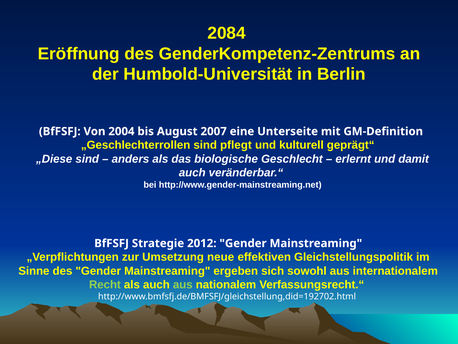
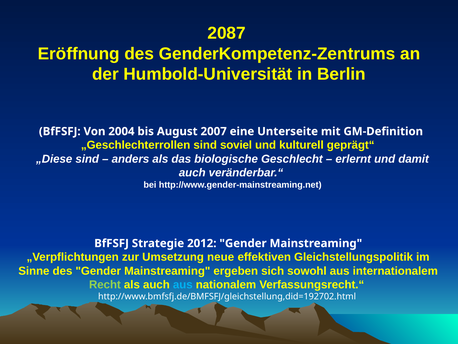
2084: 2084 -> 2087
pflegt: pflegt -> soviel
aus at (183, 284) colour: light green -> light blue
